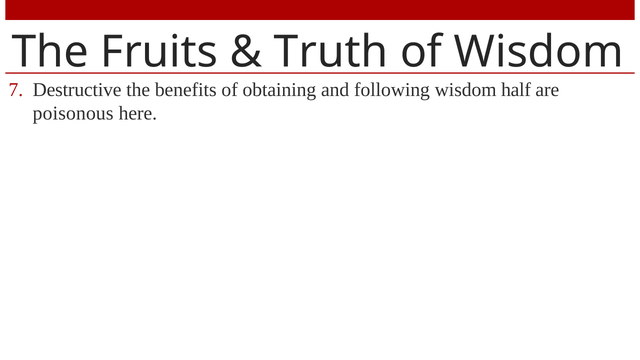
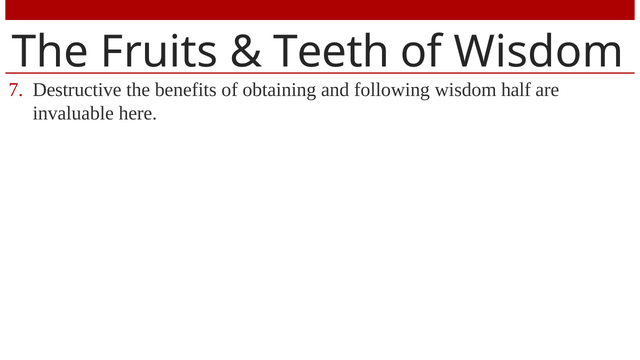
Truth: Truth -> Teeth
poisonous: poisonous -> invaluable
